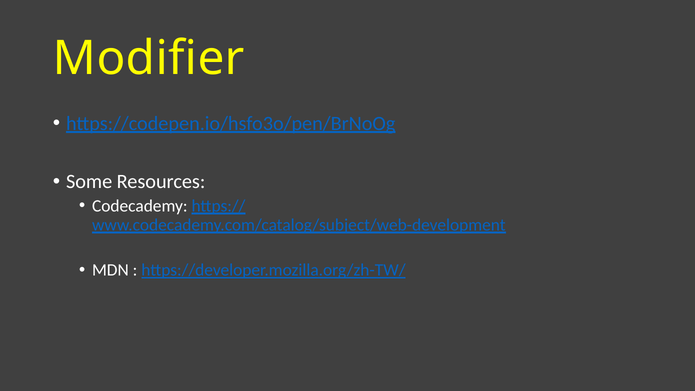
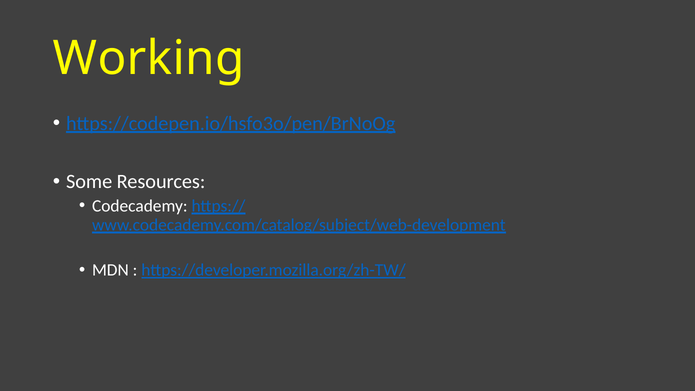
Modifier: Modifier -> Working
